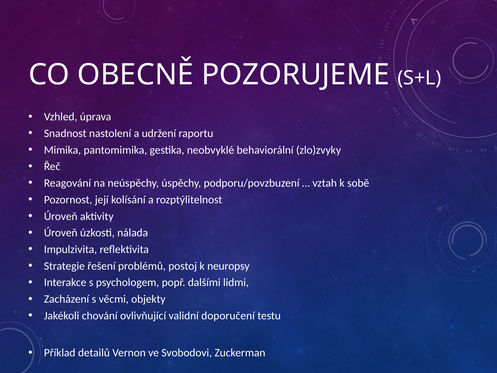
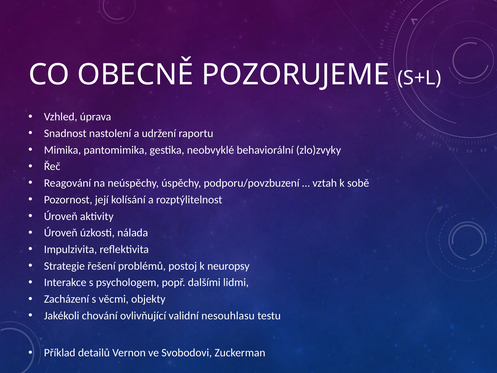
doporučení: doporučení -> nesouhlasu
